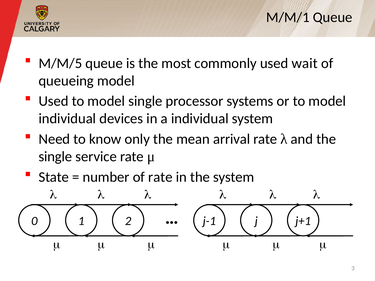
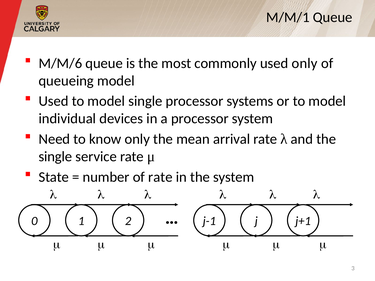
M/M/5: M/M/5 -> M/M/6
used wait: wait -> only
a individual: individual -> processor
